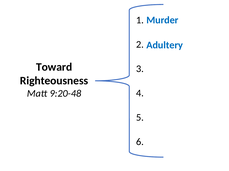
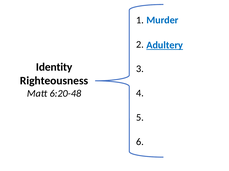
Adultery underline: none -> present
Toward: Toward -> Identity
9:20-48: 9:20-48 -> 6:20-48
